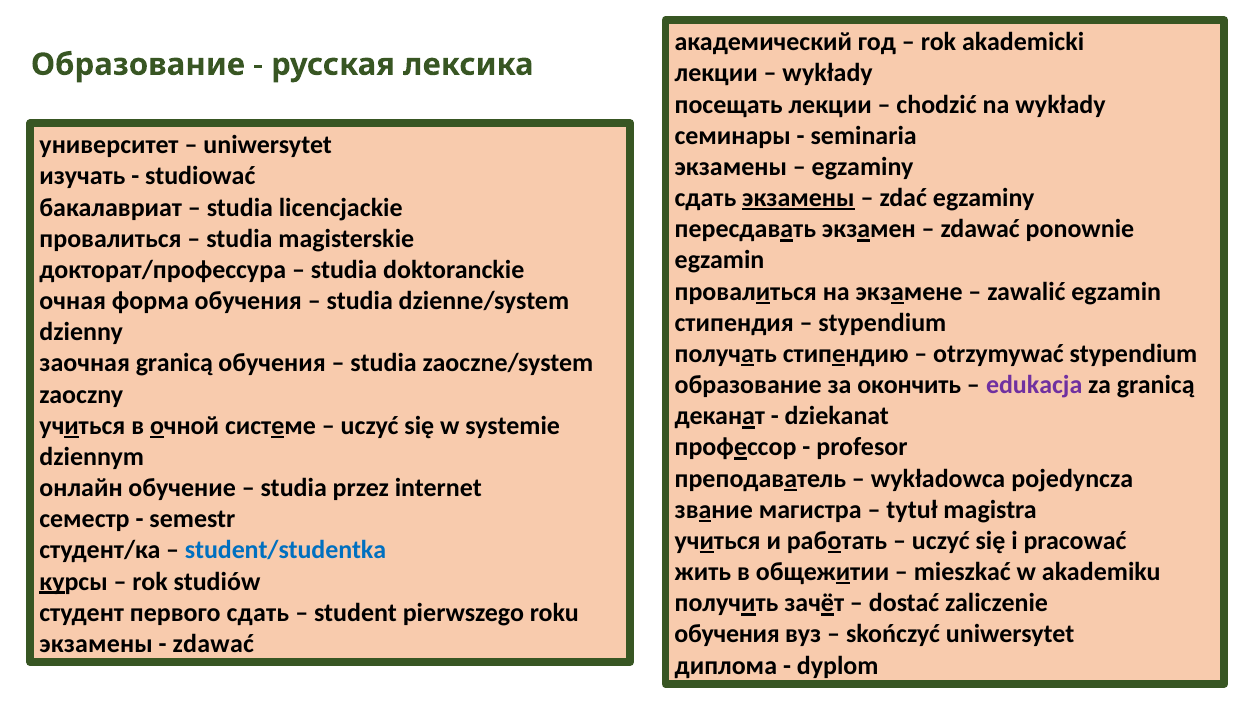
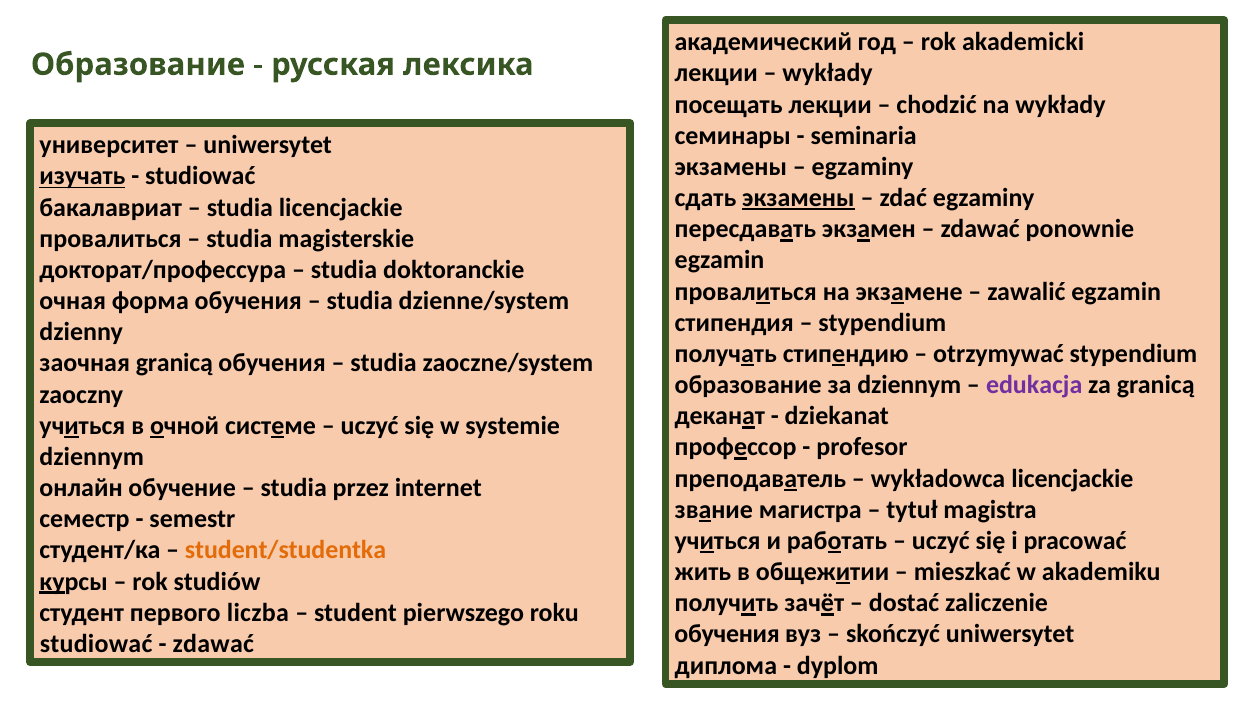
изучать underline: none -> present
за окончить: окончить -> dziennym
wykładowca pojedyncza: pojedyncza -> licencjackie
student/studentka colour: blue -> orange
первого сдать: сдать -> liczba
экзамены at (96, 644): экзамены -> studiować
